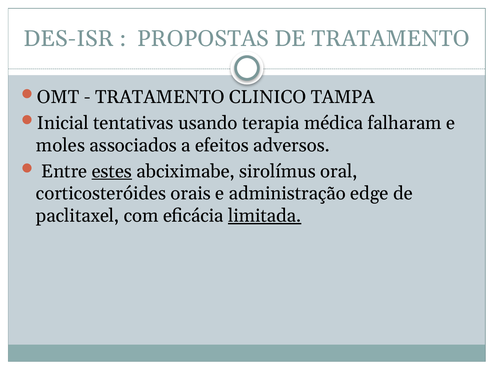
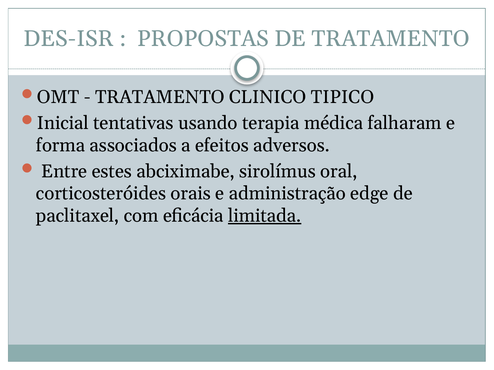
TAMPA: TAMPA -> TIPICO
moles: moles -> forma
estes underline: present -> none
